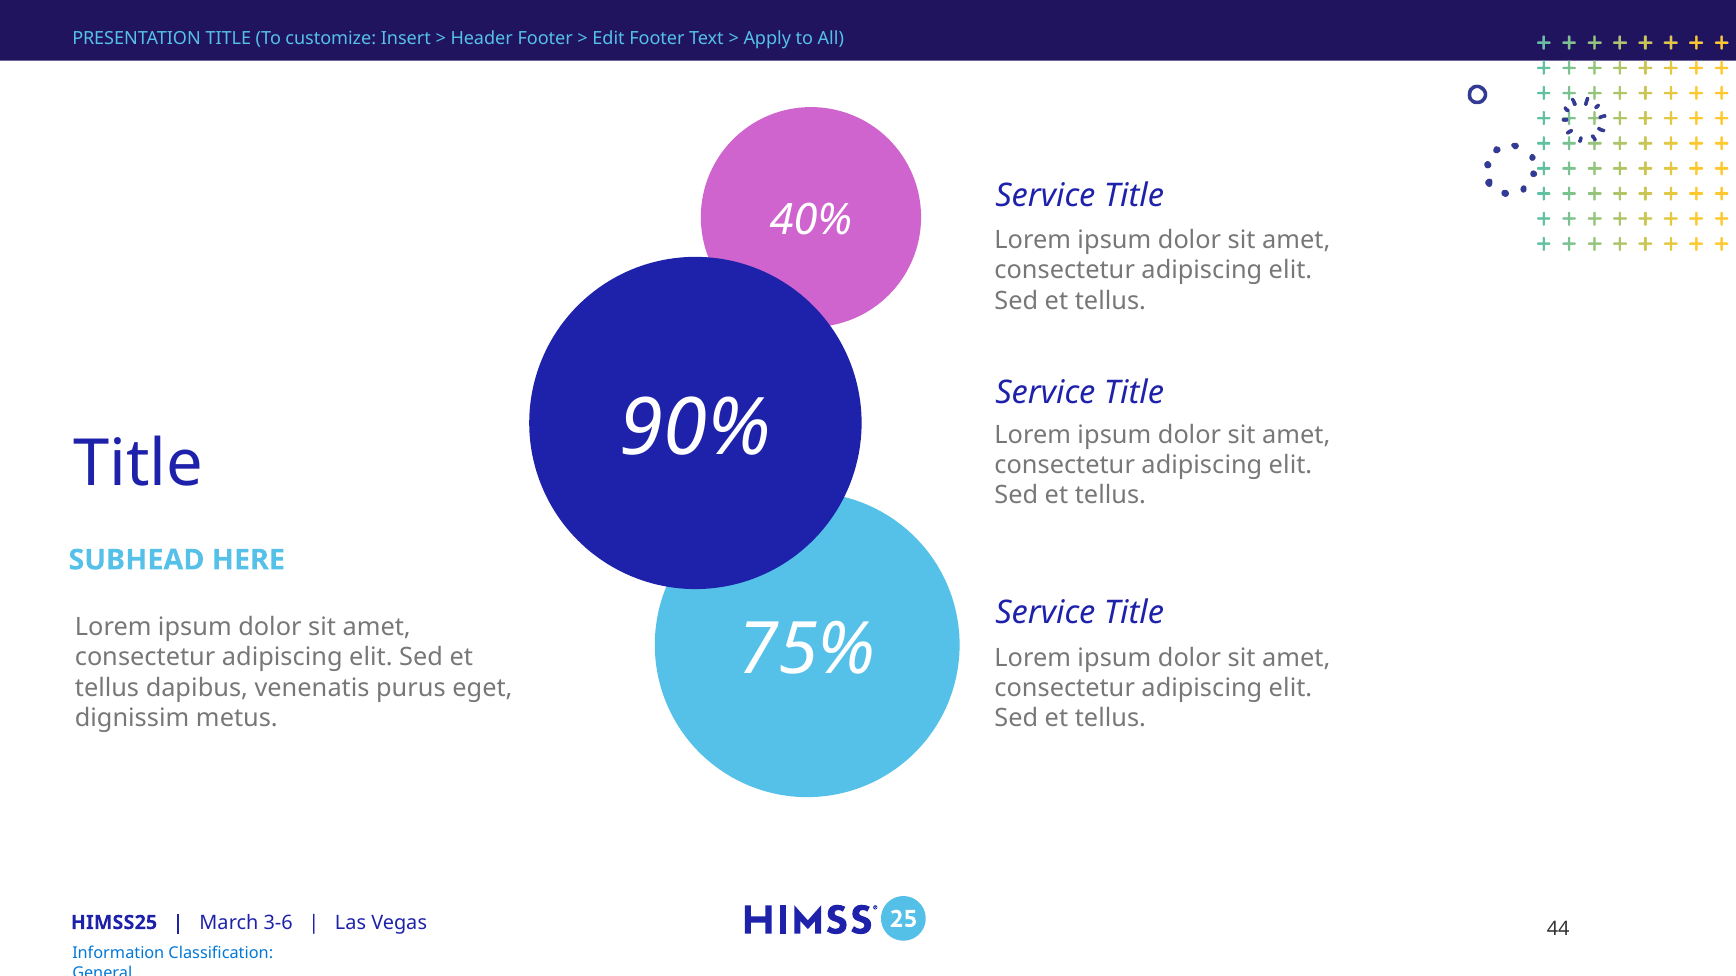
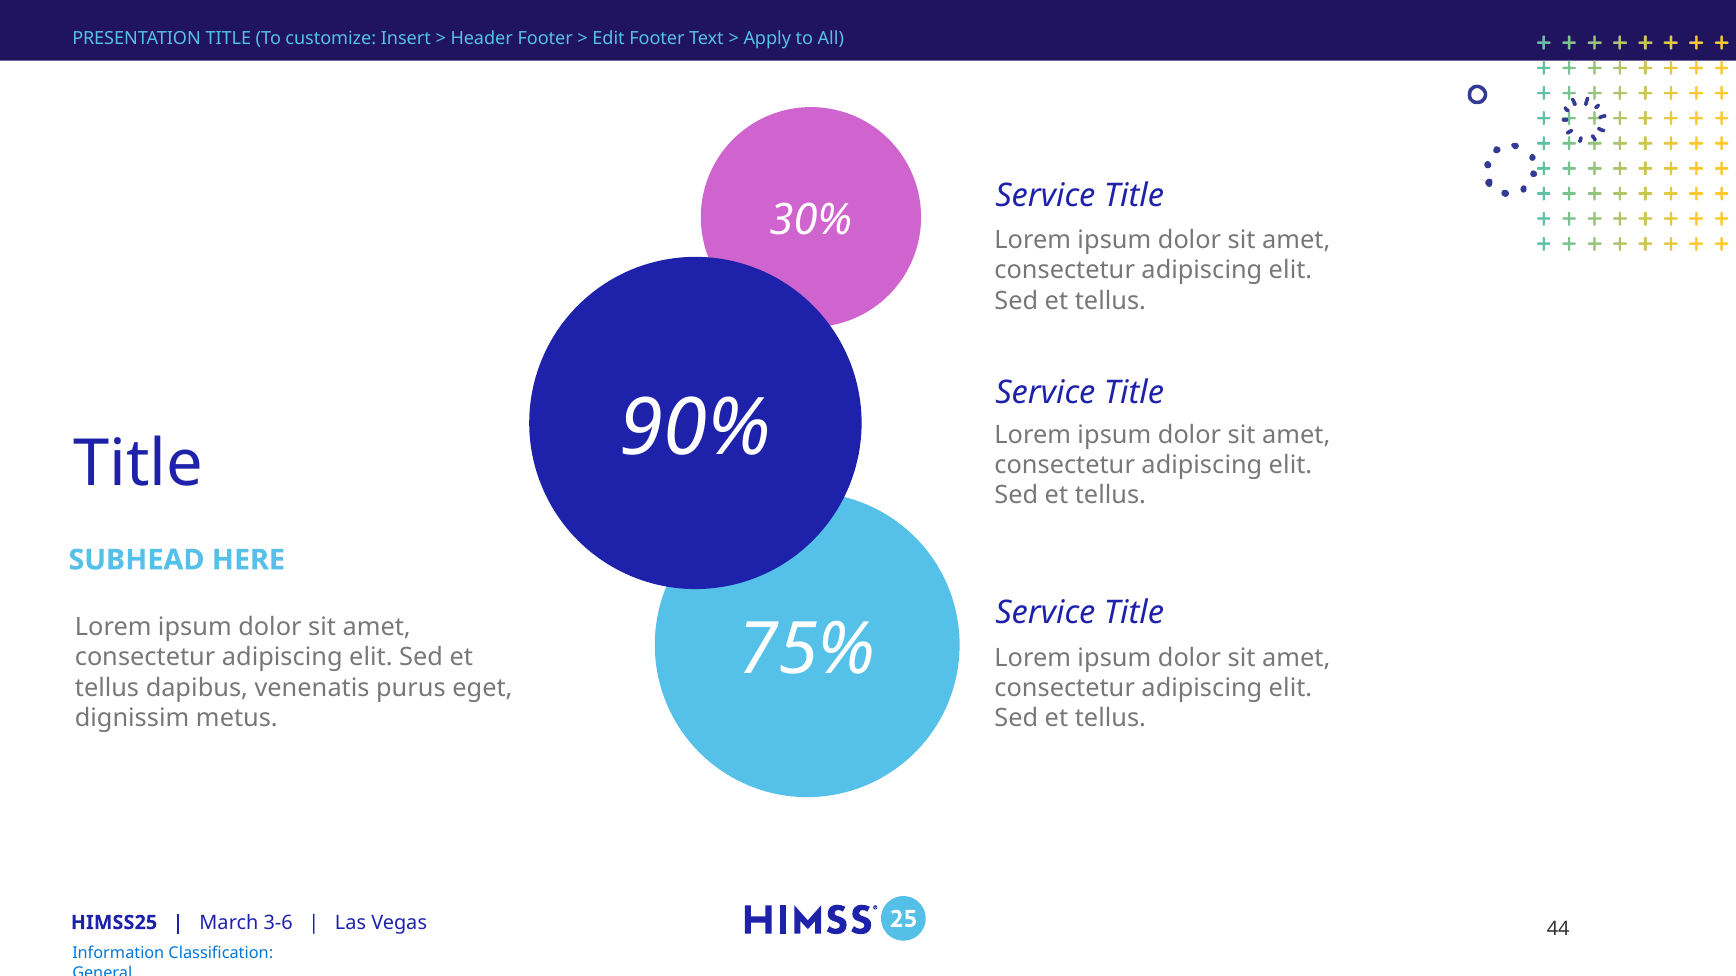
40%: 40% -> 30%
